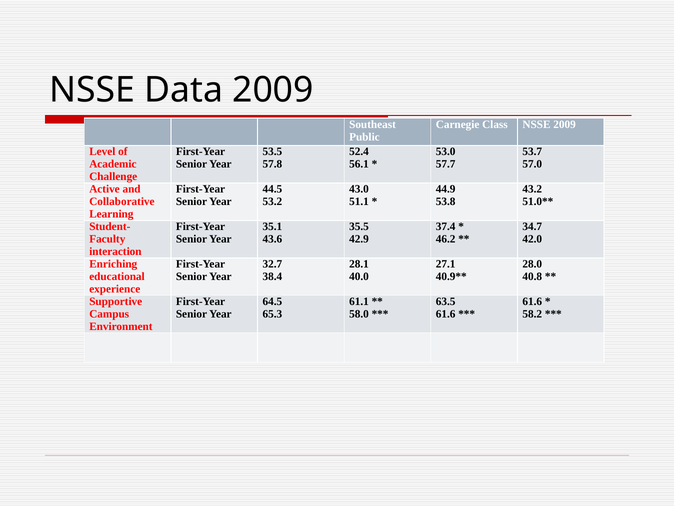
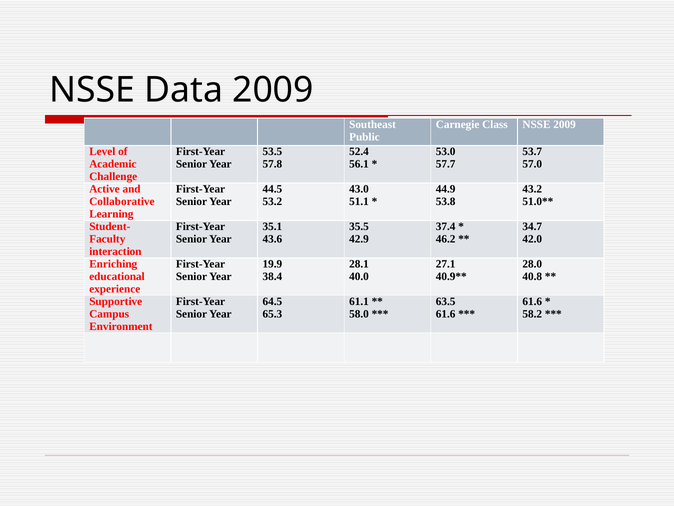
32.7: 32.7 -> 19.9
